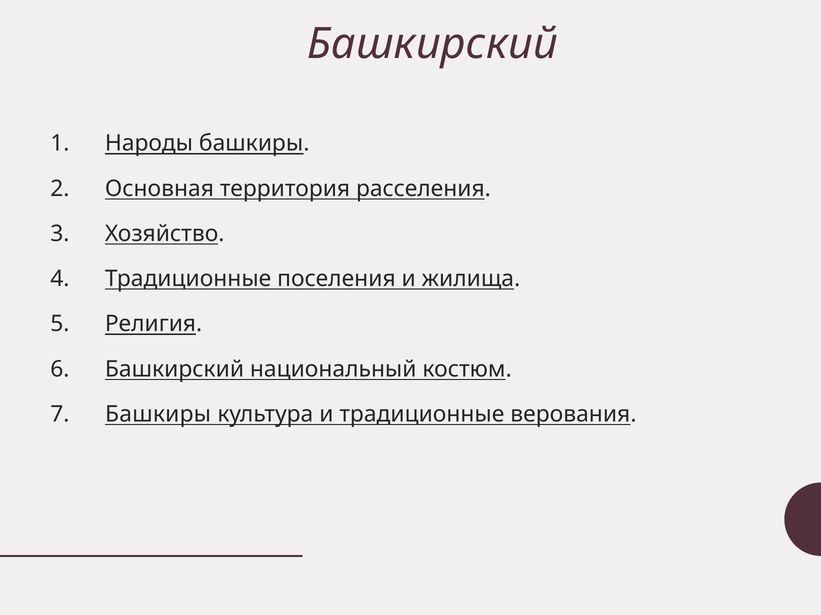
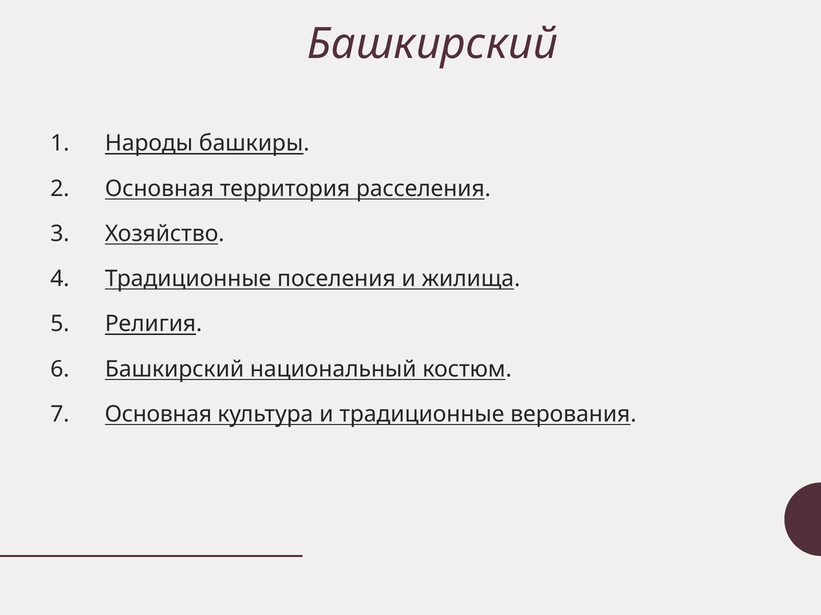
Башкиры at (158, 415): Башкиры -> Основная
